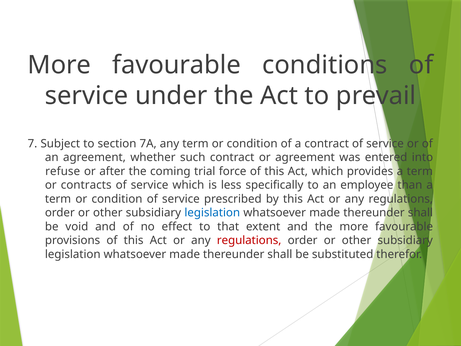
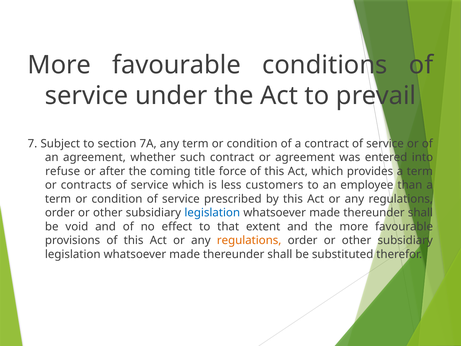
trial: trial -> title
specifically: specifically -> customers
regulations at (249, 240) colour: red -> orange
